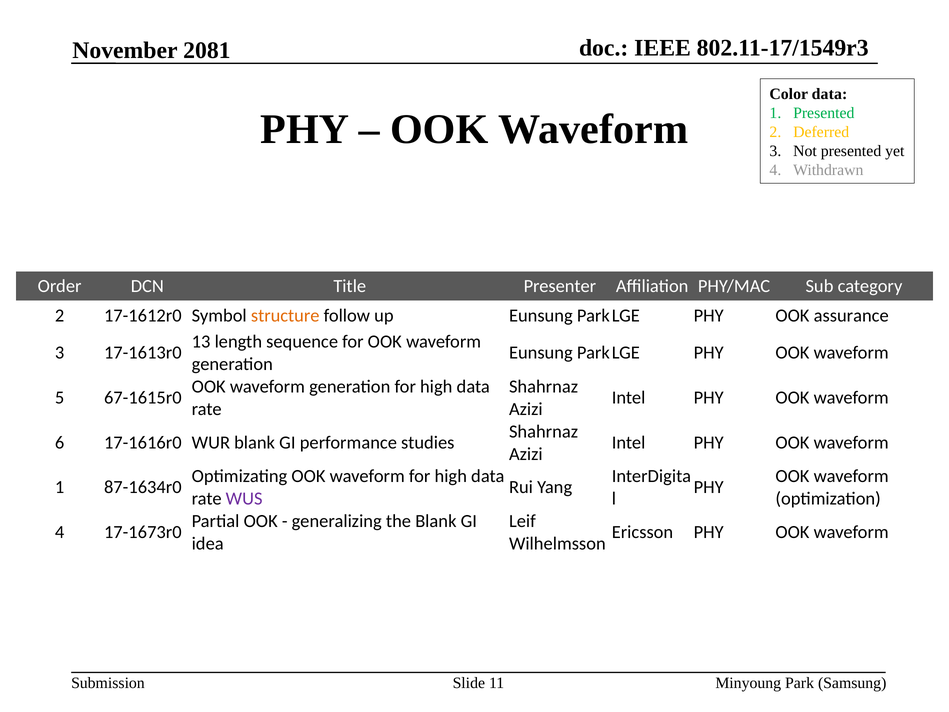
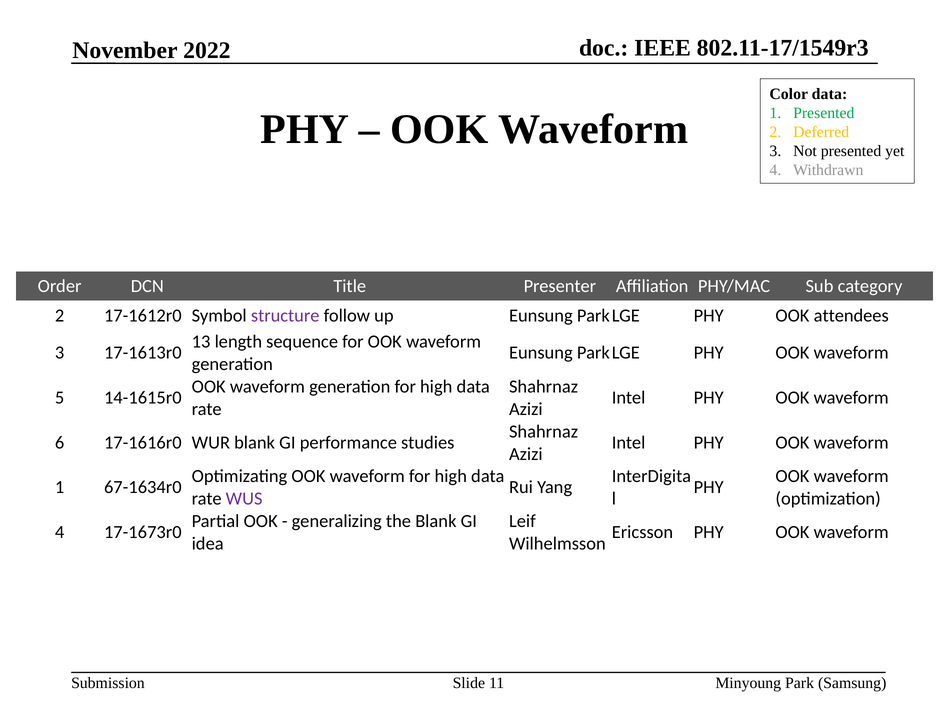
2081: 2081 -> 2022
structure colour: orange -> purple
assurance: assurance -> attendees
67-1615r0: 67-1615r0 -> 14-1615r0
87-1634r0: 87-1634r0 -> 67-1634r0
